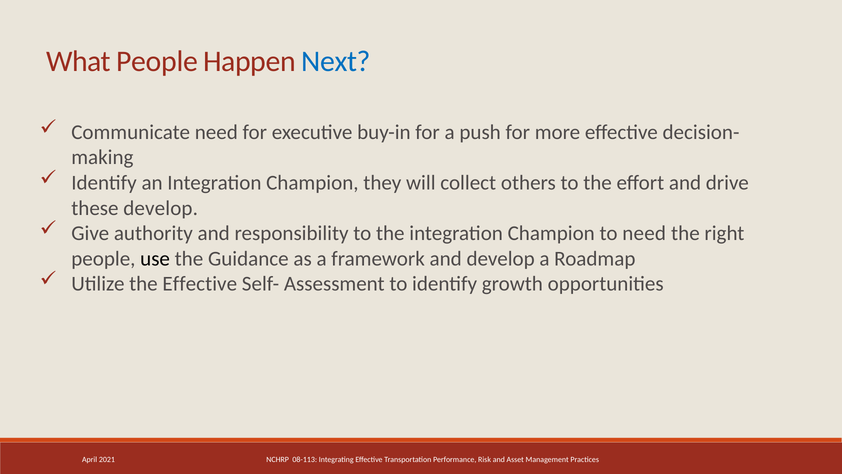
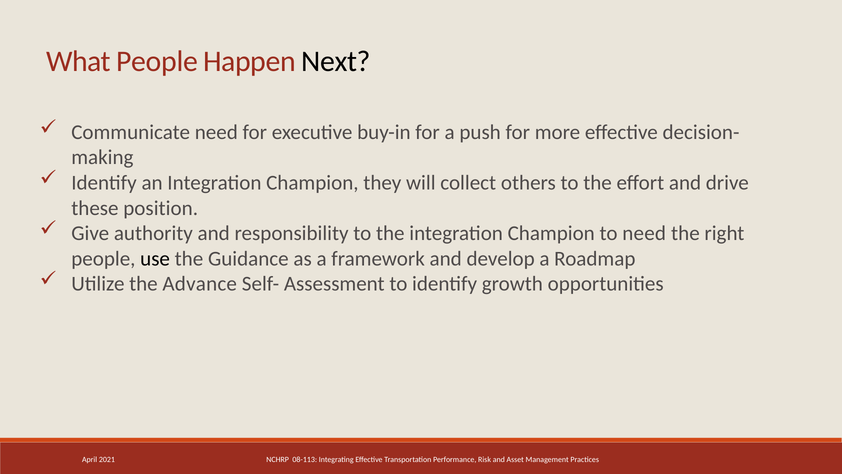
Next colour: blue -> black
these develop: develop -> position
the Effective: Effective -> Advance
